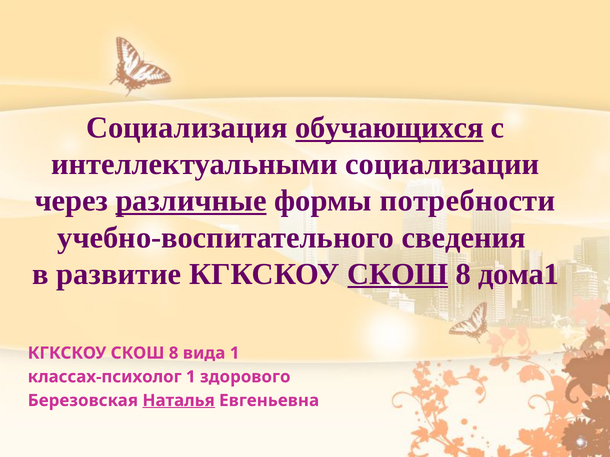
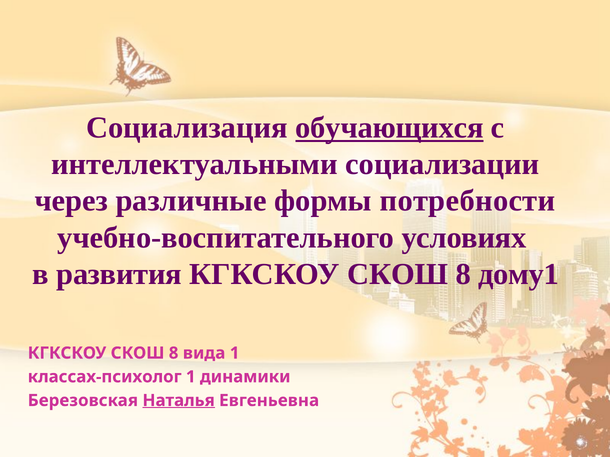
различные underline: present -> none
сведения: сведения -> условиях
развитие: развитие -> развития
СКОШ at (398, 274) underline: present -> none
дома1: дома1 -> дому1
здорового: здорового -> динамики
